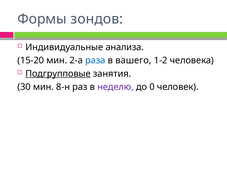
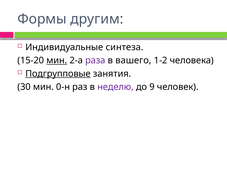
зондов: зондов -> другим
анализа: анализа -> синтеза
мин at (57, 60) underline: none -> present
раза colour: blue -> purple
8-н: 8-н -> 0-н
0: 0 -> 9
